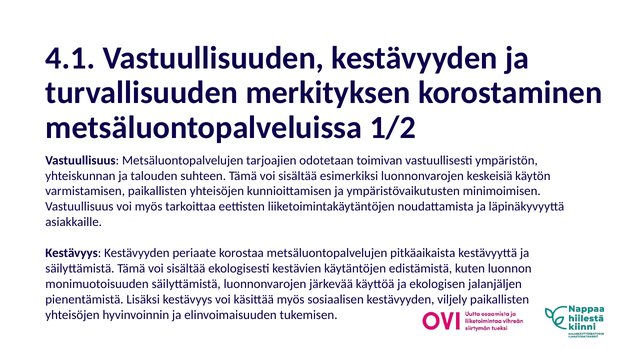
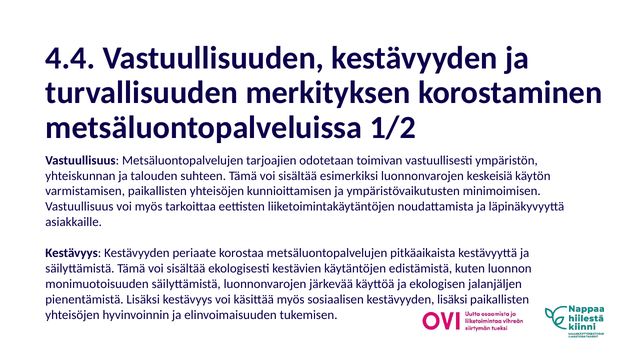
4.1: 4.1 -> 4.4
kestävyyden viljely: viljely -> lisäksi
